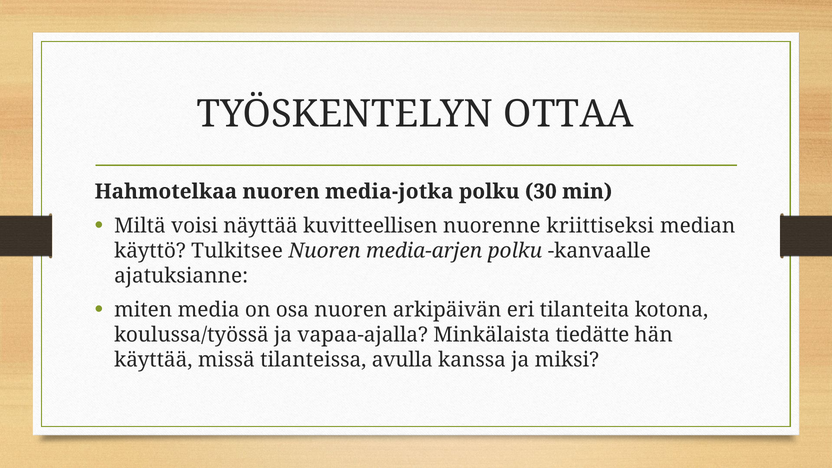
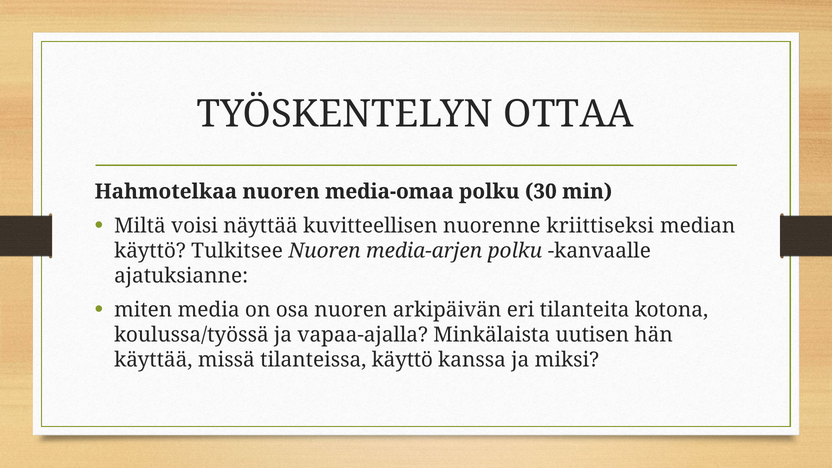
media-jotka: media-jotka -> media-omaa
tiedätte: tiedätte -> uutisen
tilanteissa avulla: avulla -> käyttö
